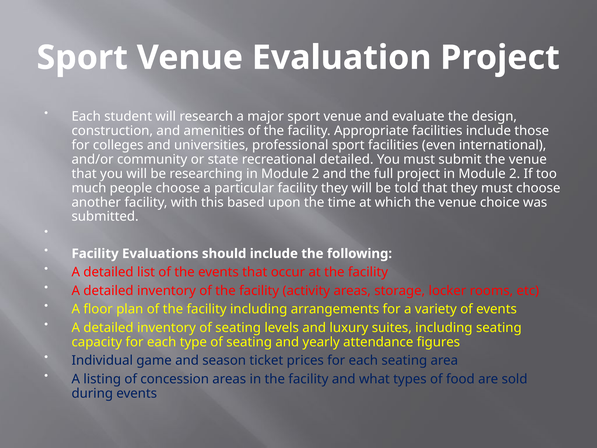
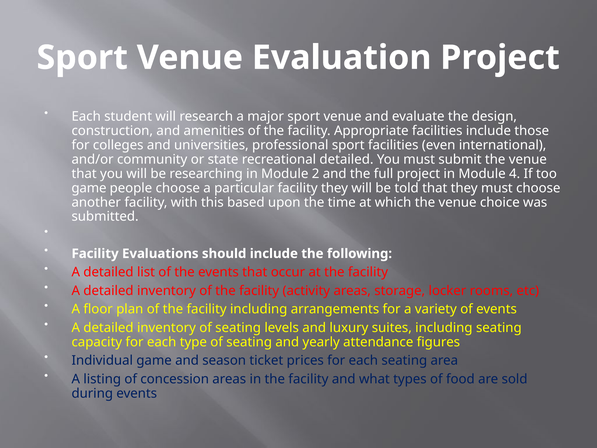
project in Module 2: 2 -> 4
much at (89, 188): much -> game
